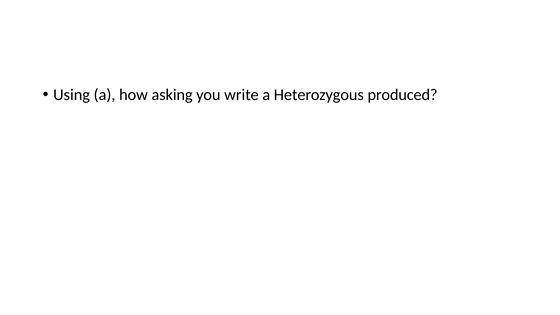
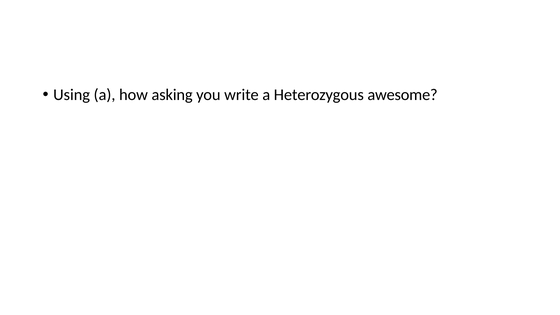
produced: produced -> awesome
